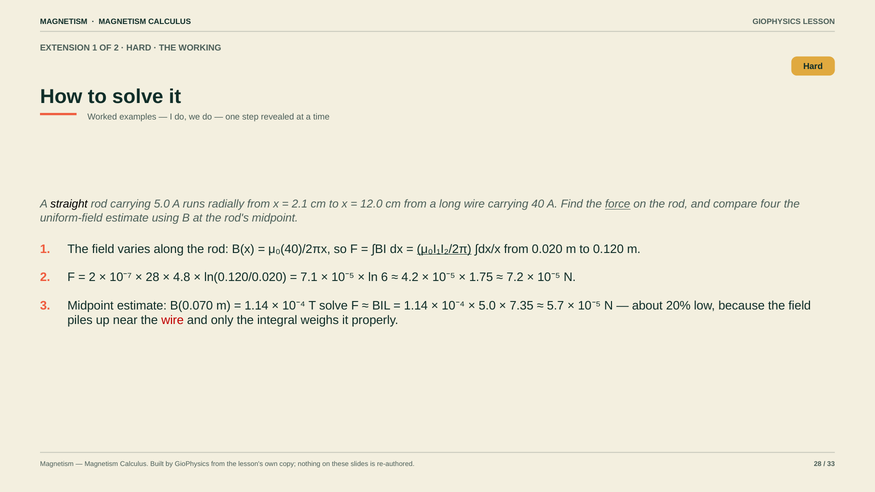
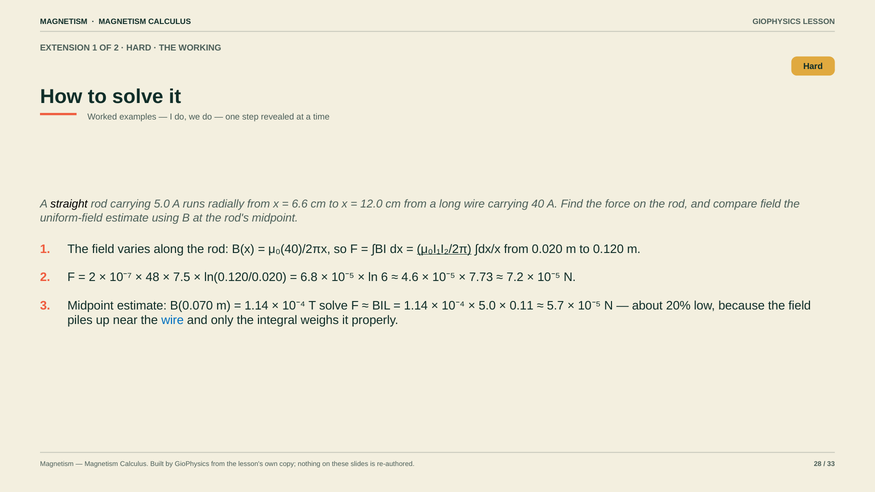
2.1: 2.1 -> 6.6
force underline: present -> none
compare four: four -> field
28 at (152, 277): 28 -> 48
4.8: 4.8 -> 7.5
7.1: 7.1 -> 6.8
4.2: 4.2 -> 4.6
1.75: 1.75 -> 7.73
7.35: 7.35 -> 0.11
wire at (173, 320) colour: red -> blue
